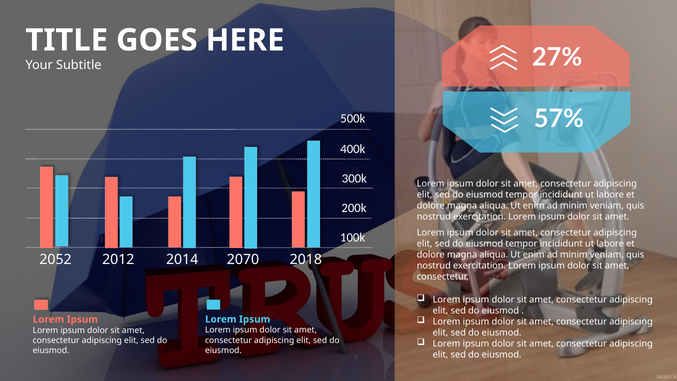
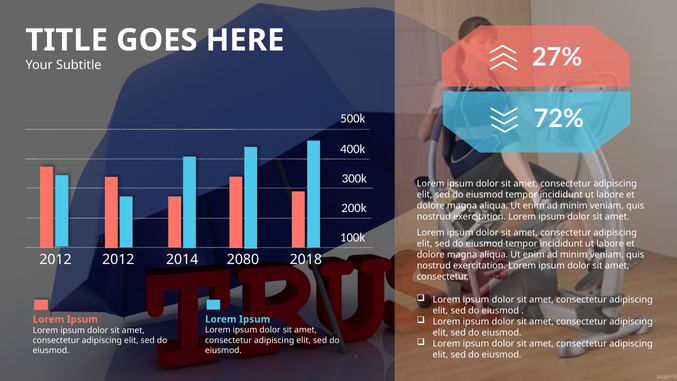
57%: 57% -> 72%
2052 at (56, 259): 2052 -> 2012
2070: 2070 -> 2080
